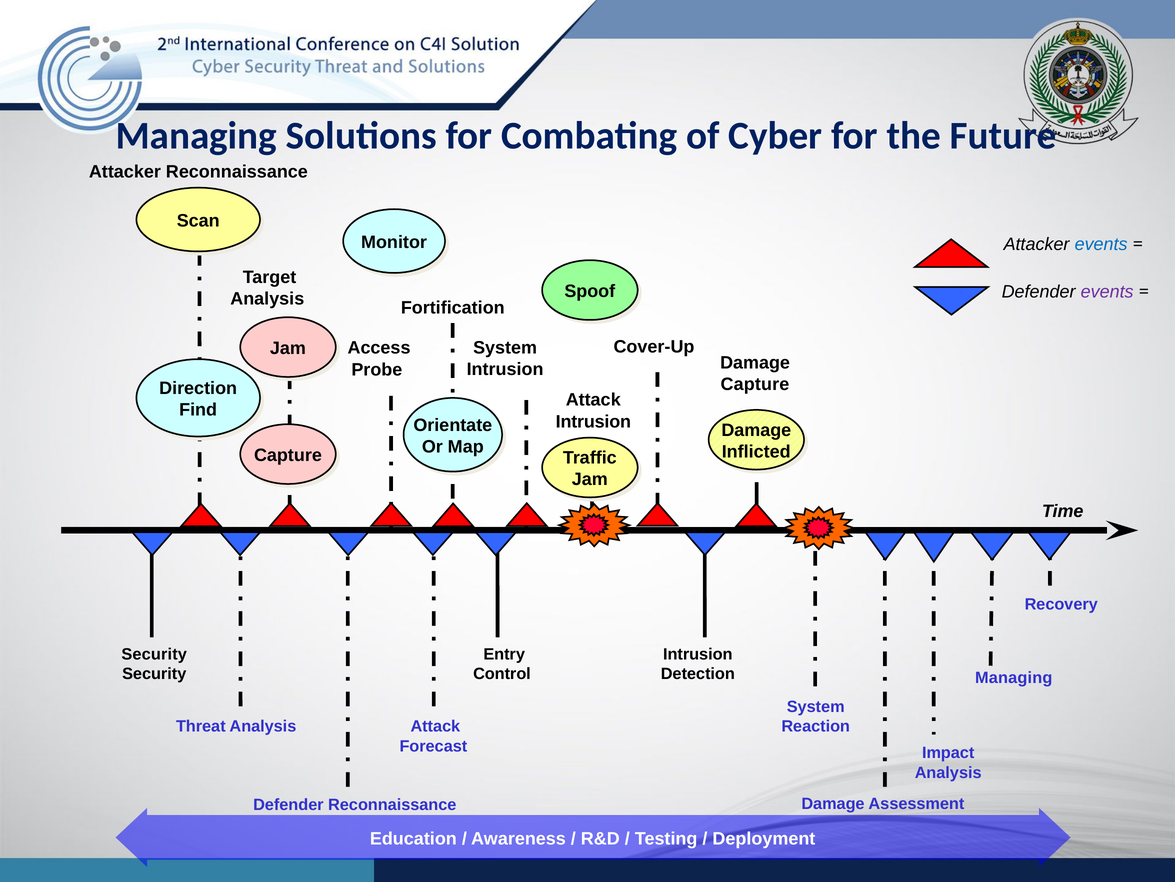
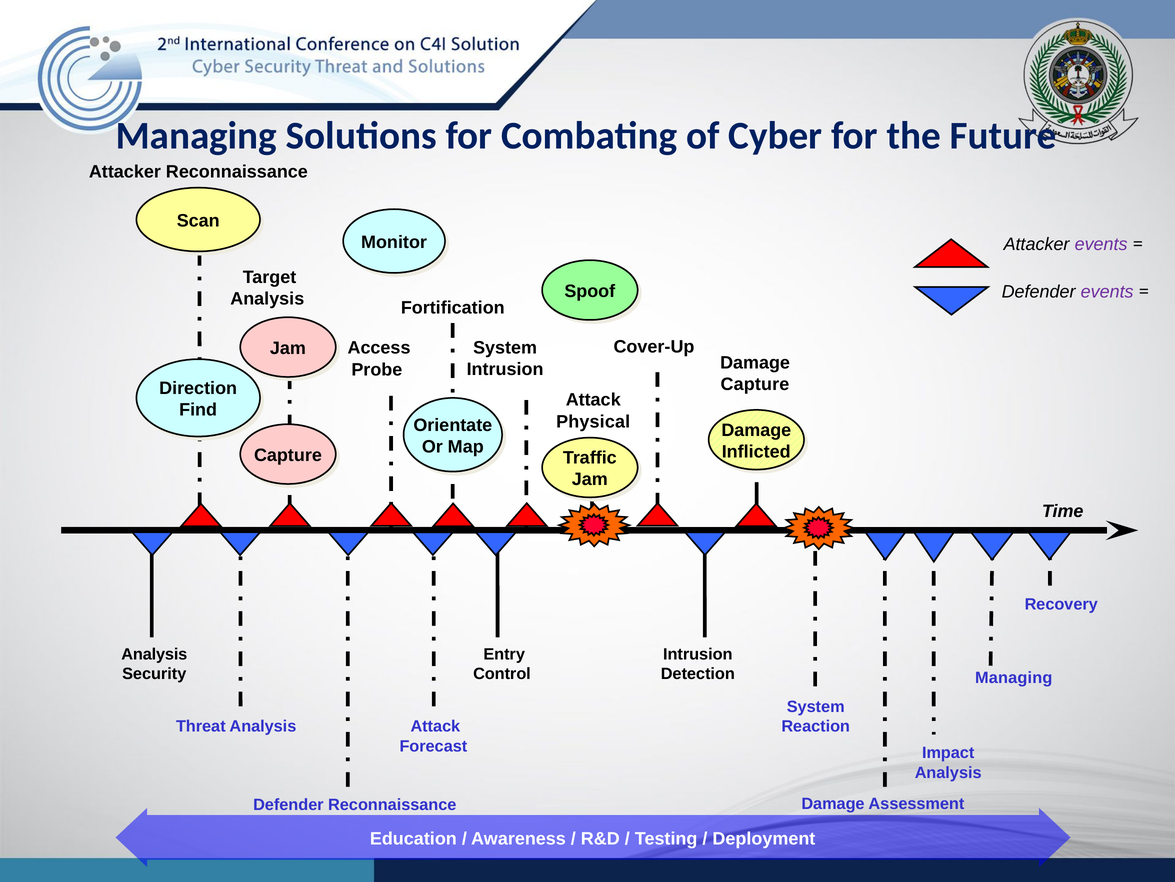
events at (1101, 244) colour: blue -> purple
Intrusion at (593, 421): Intrusion -> Physical
Security at (154, 654): Security -> Analysis
